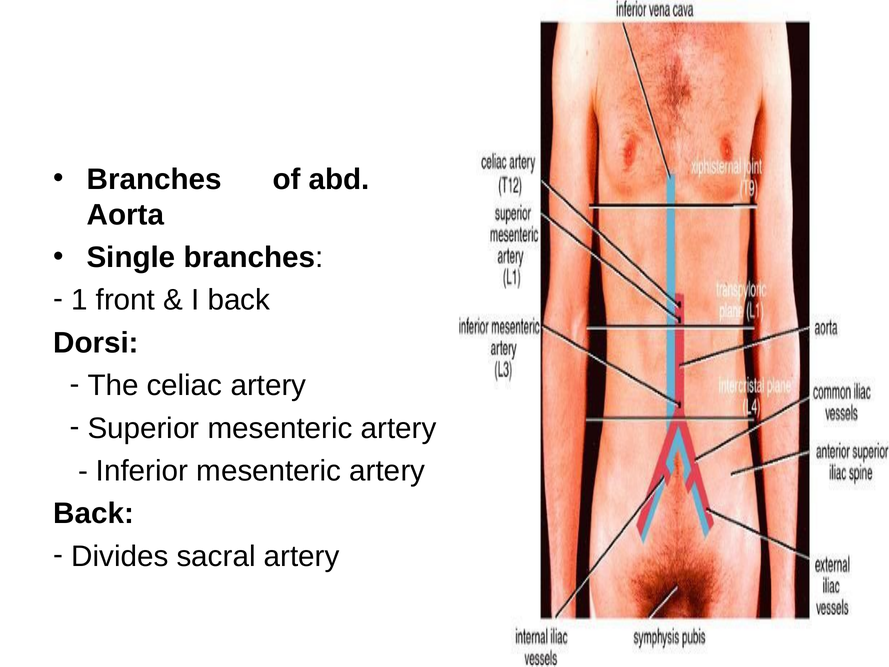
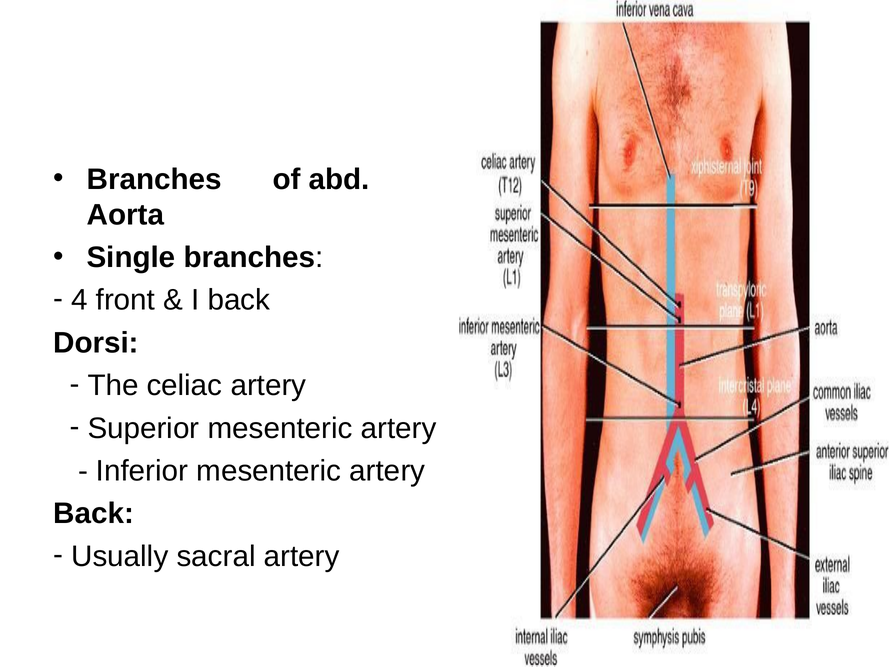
1: 1 -> 4
Divides: Divides -> Usually
